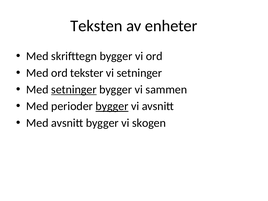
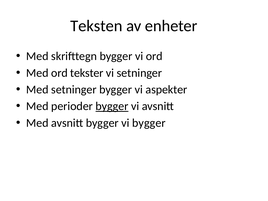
setninger at (74, 90) underline: present -> none
sammen: sammen -> aspekter
vi skogen: skogen -> bygger
